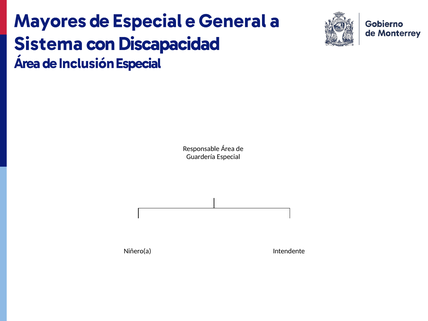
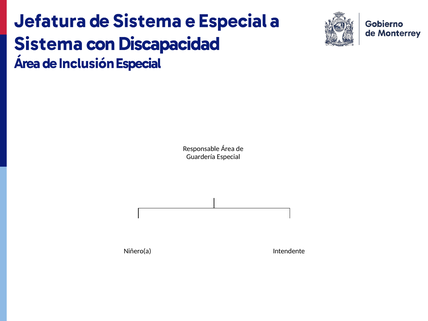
Mayores: Mayores -> Jefatura
de Especial: Especial -> Sistema
e General: General -> Especial
